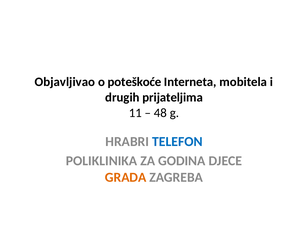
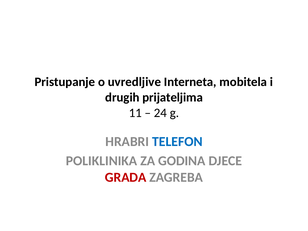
Objavljivao: Objavljivao -> Pristupanje
poteškoće: poteškoće -> uvredljive
48: 48 -> 24
GRADA colour: orange -> red
